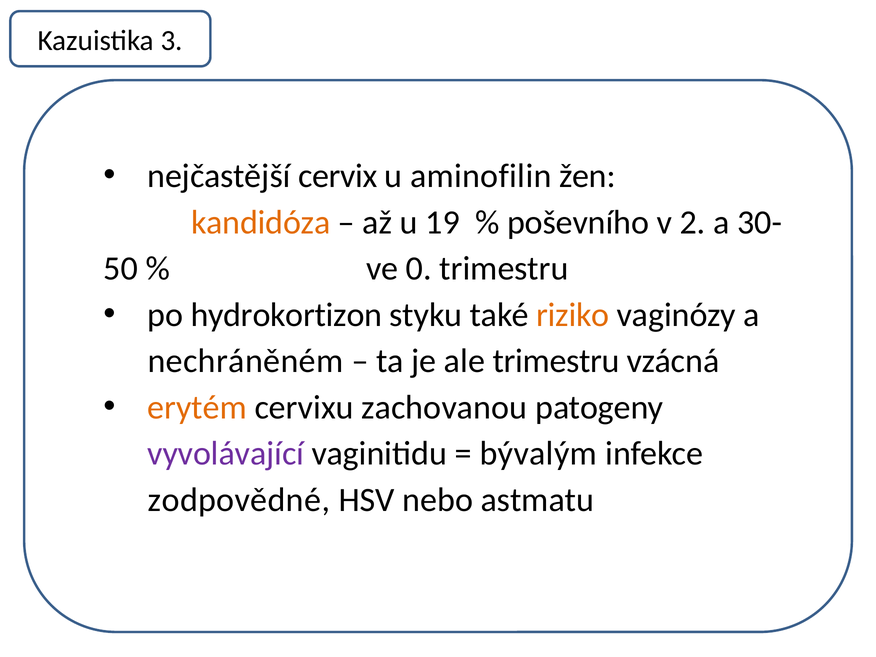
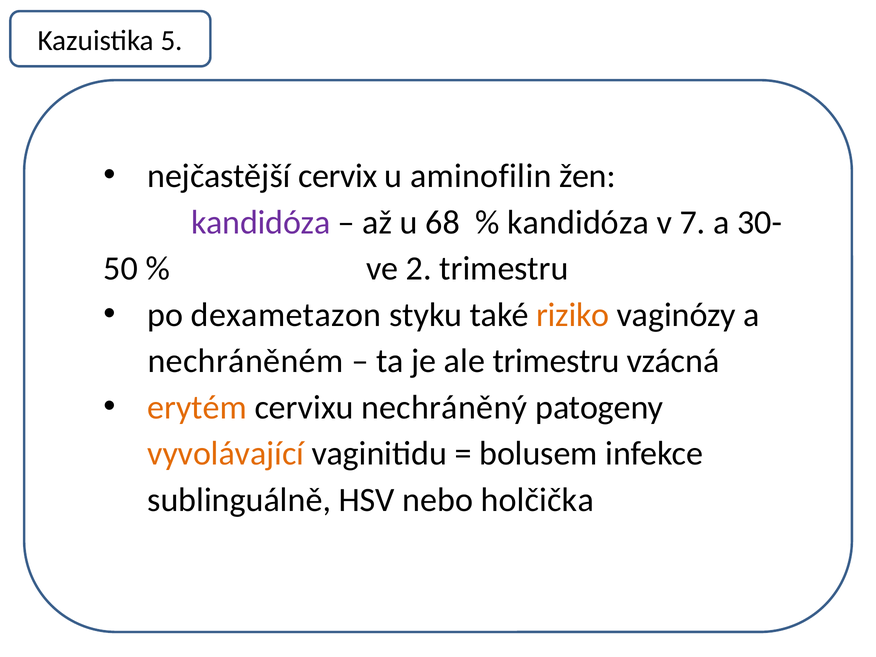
3: 3 -> 5
kandidóza at (261, 222) colour: orange -> purple
19: 19 -> 68
poševního at (578, 222): poševního -> kandidóza
2: 2 -> 7
0: 0 -> 2
hydrokortizon: hydrokortizon -> dexametazon
zachovanou: zachovanou -> nechráněný
vyvolávající colour: purple -> orange
bývalým: bývalým -> bolusem
zodpovědné: zodpovědné -> sublinguálně
astmatu: astmatu -> holčička
